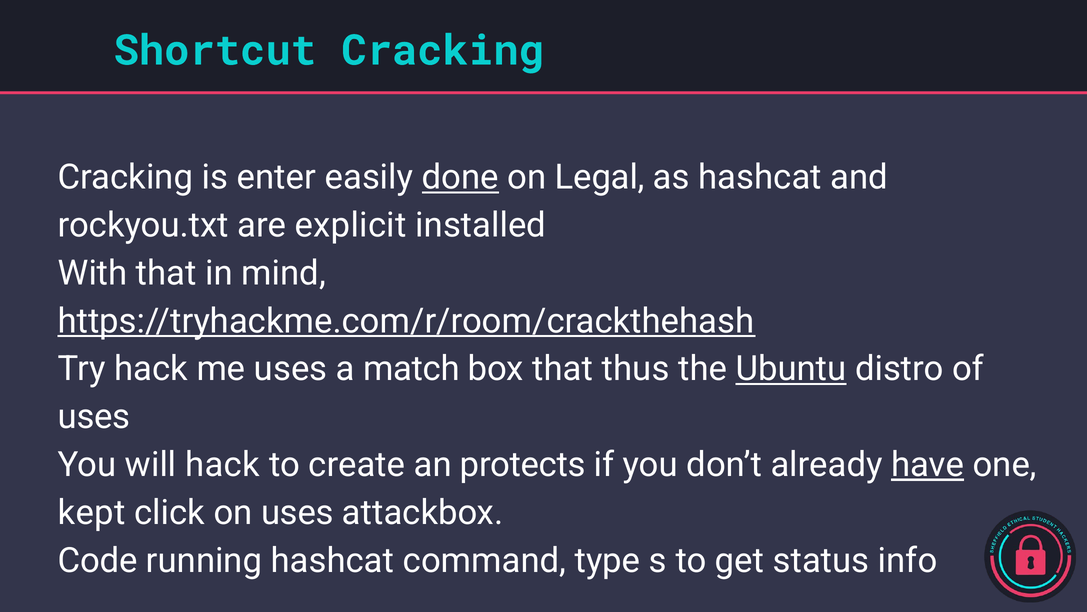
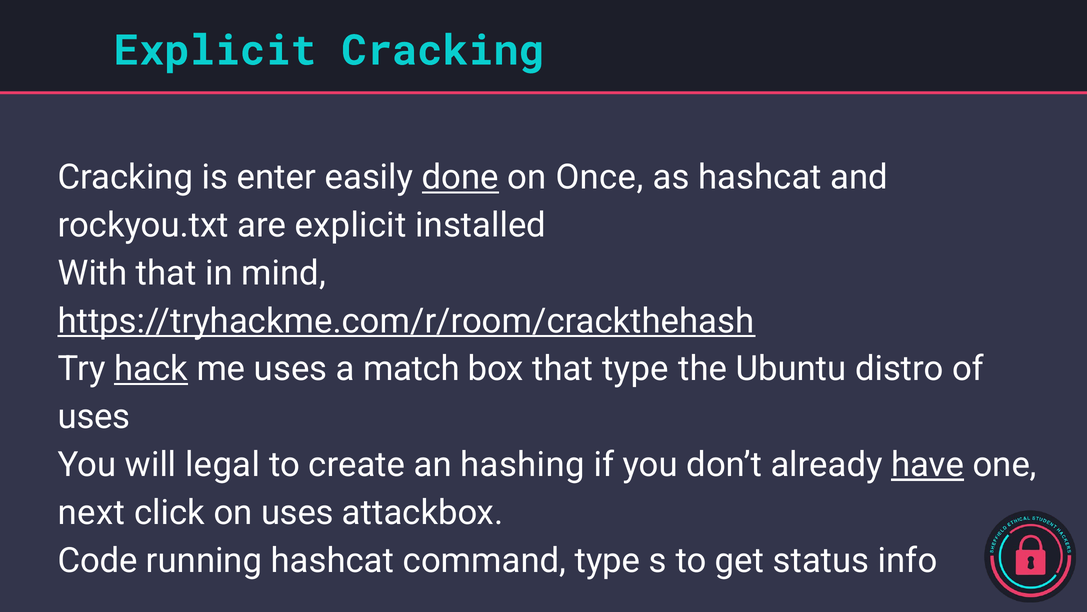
Shortcut at (215, 51): Shortcut -> Explicit
Legal: Legal -> Once
hack at (151, 369) underline: none -> present
that thus: thus -> type
Ubuntu underline: present -> none
will hack: hack -> legal
protects: protects -> hashing
kept: kept -> next
